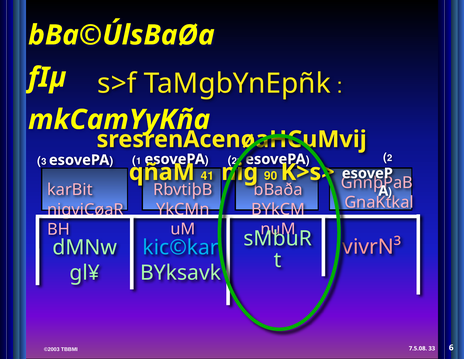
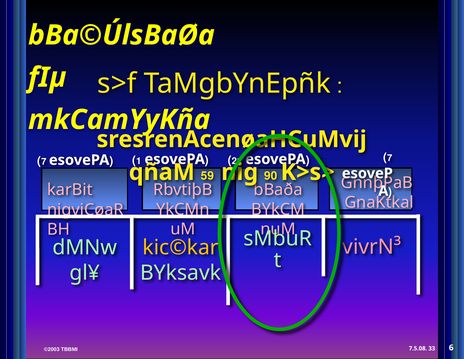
2 at (390, 158): 2 -> 7
3 at (44, 162): 3 -> 7
41: 41 -> 59
kic©kar colour: light blue -> yellow
